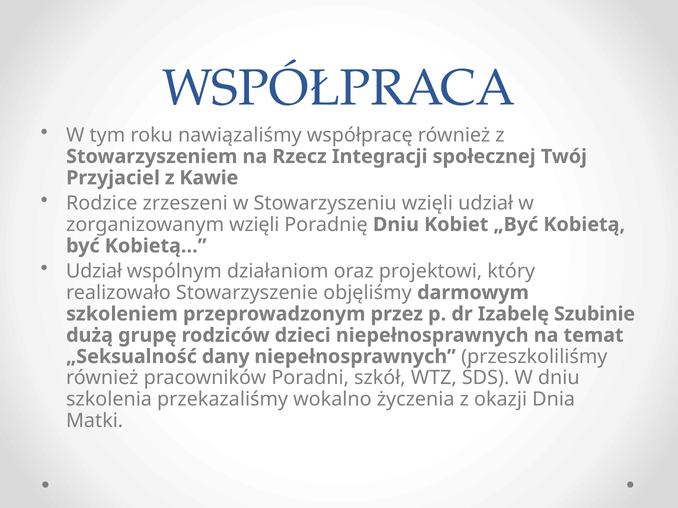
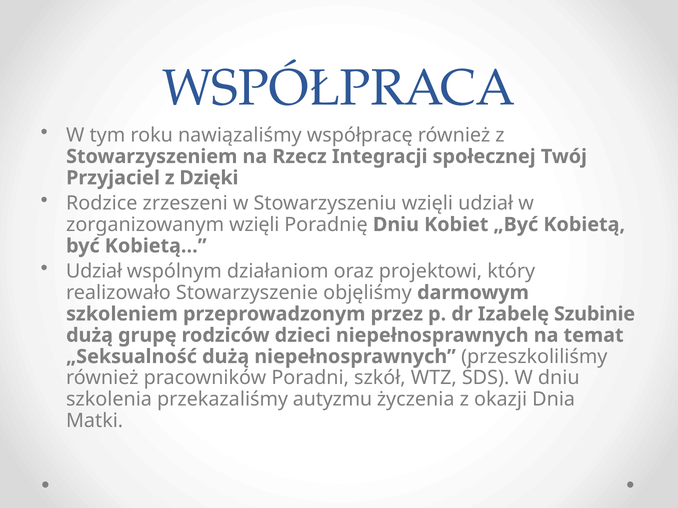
Kawie: Kawie -> Dzięki
„Seksualność dany: dany -> dużą
wokalno: wokalno -> autyzmu
